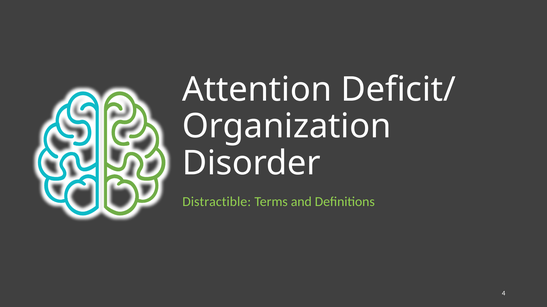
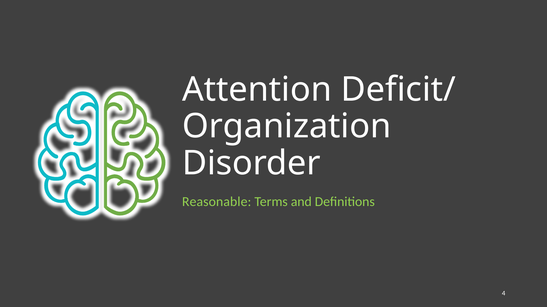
Distractible: Distractible -> Reasonable
